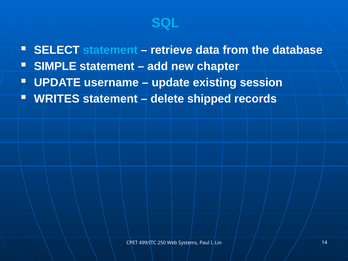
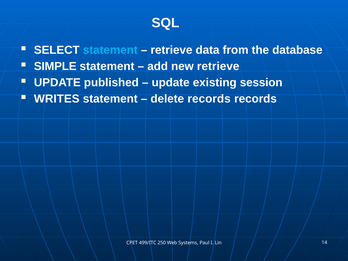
SQL colour: light blue -> white
new chapter: chapter -> retrieve
username: username -> published
delete shipped: shipped -> records
